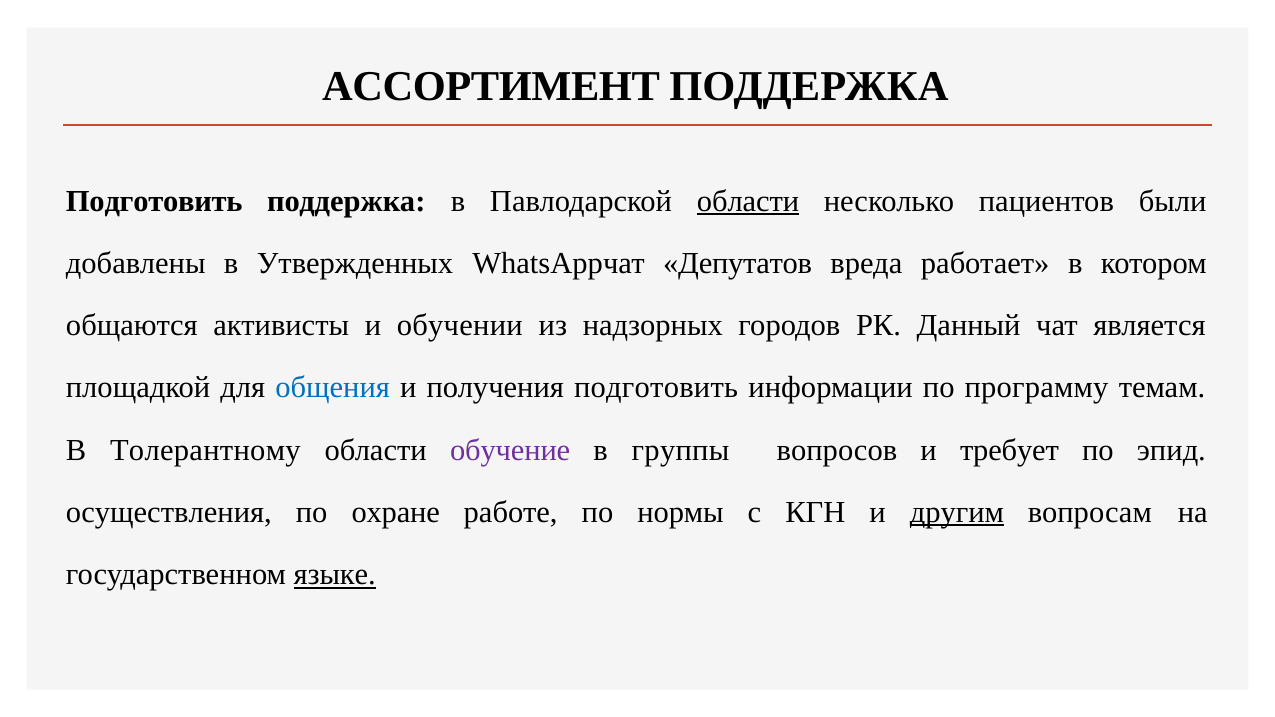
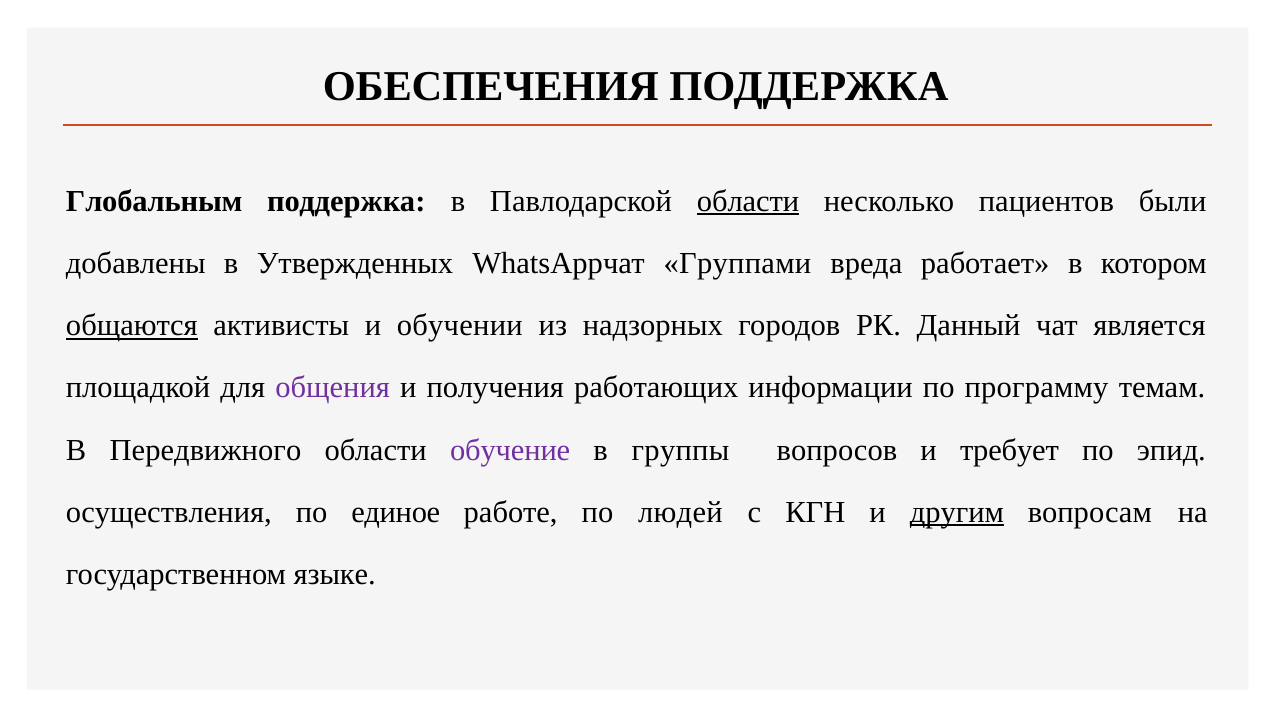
АССОРТИМЕНТ: АССОРТИМЕНТ -> ОБЕСПЕЧЕНИЯ
Подготовить at (154, 201): Подготовить -> Глобальным
Депутатов: Депутатов -> Группами
общаются underline: none -> present
общения colour: blue -> purple
получения подготовить: подготовить -> работающих
Толерантному: Толерантному -> Передвижного
охране: охране -> единое
нормы: нормы -> людей
языке underline: present -> none
